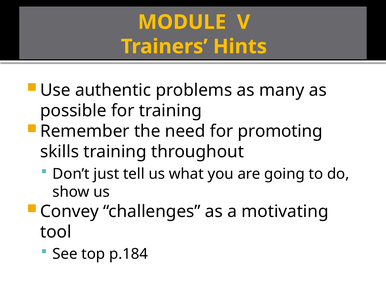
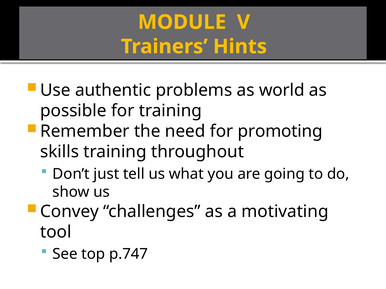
many: many -> world
p.184: p.184 -> p.747
